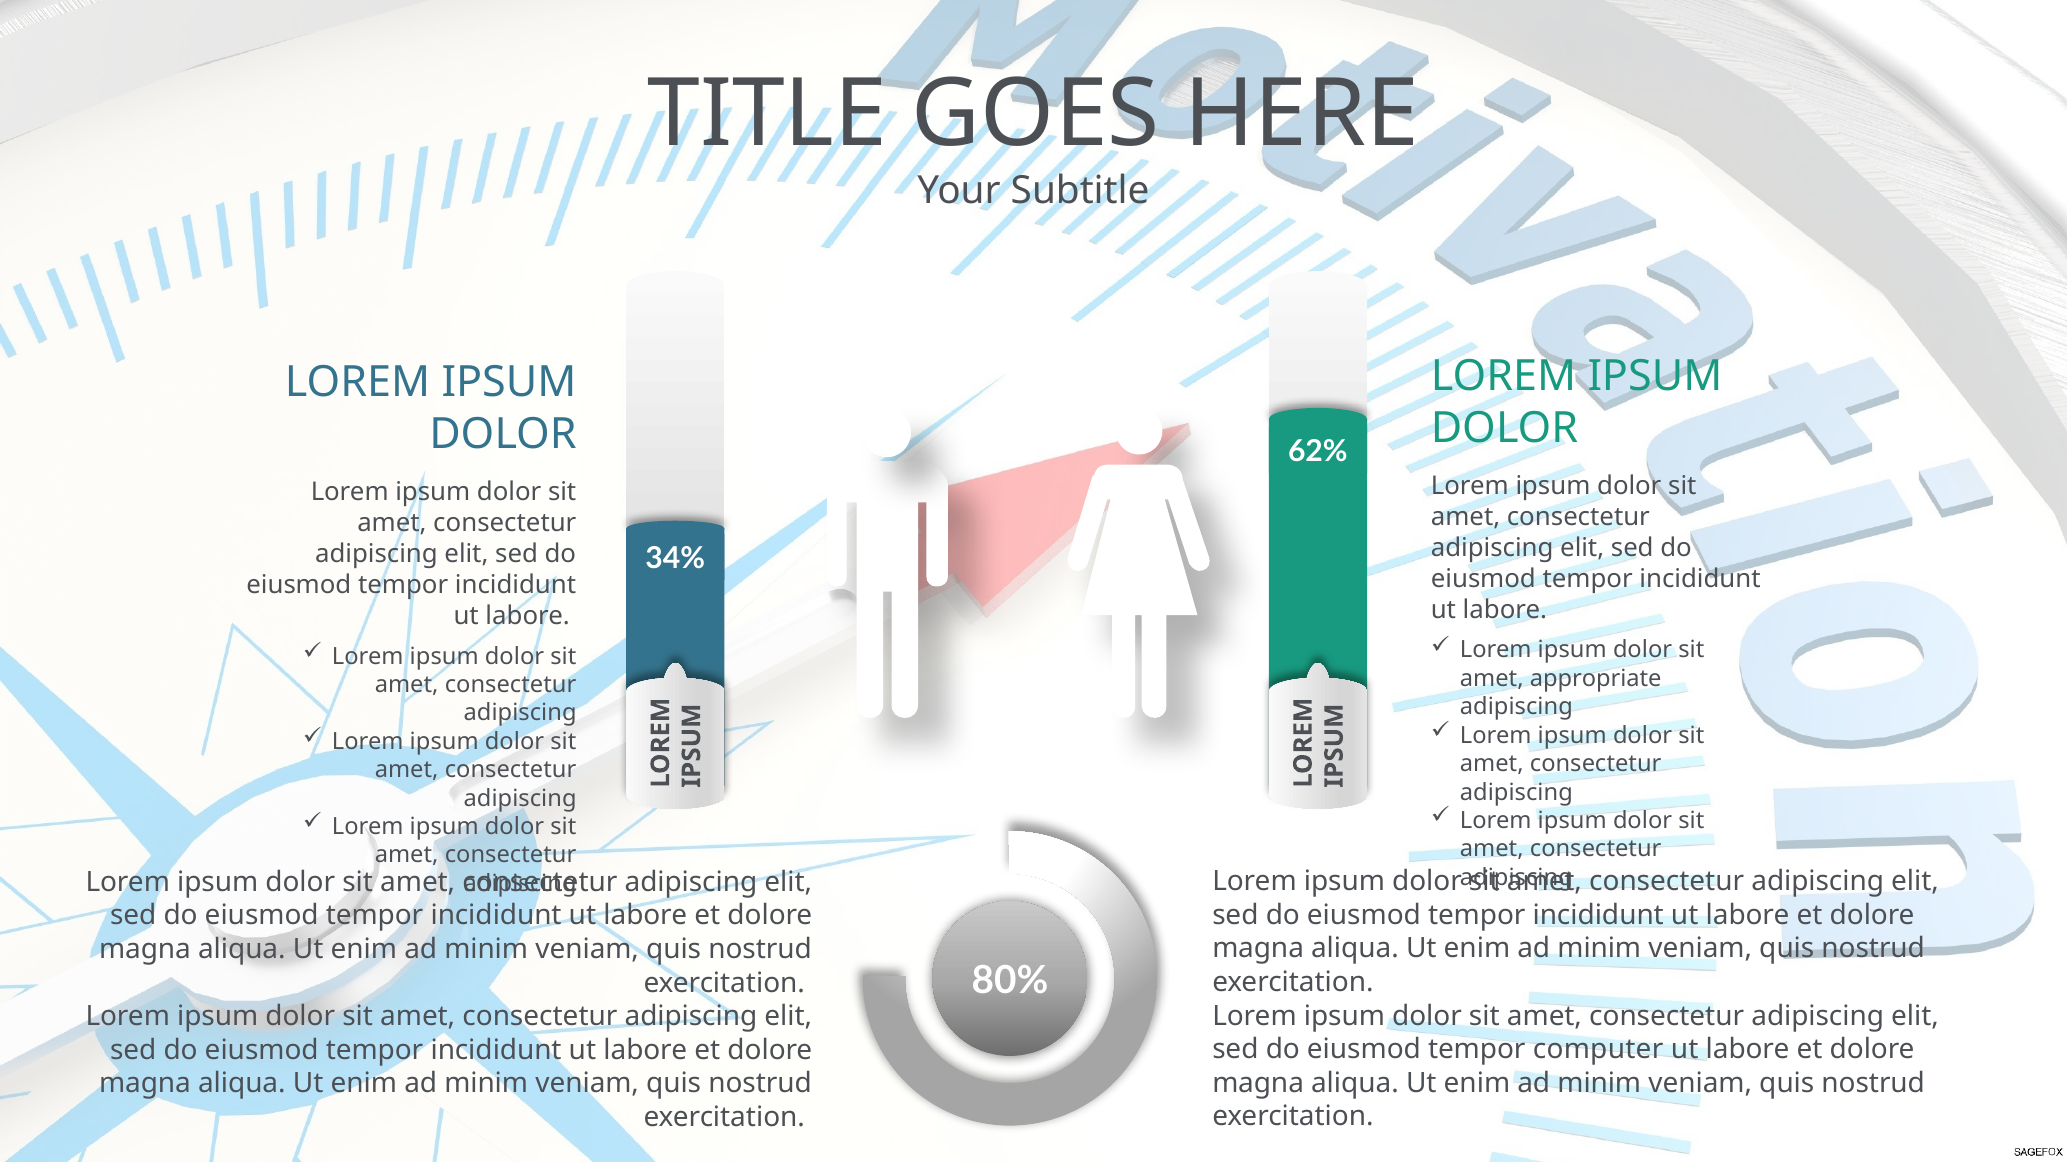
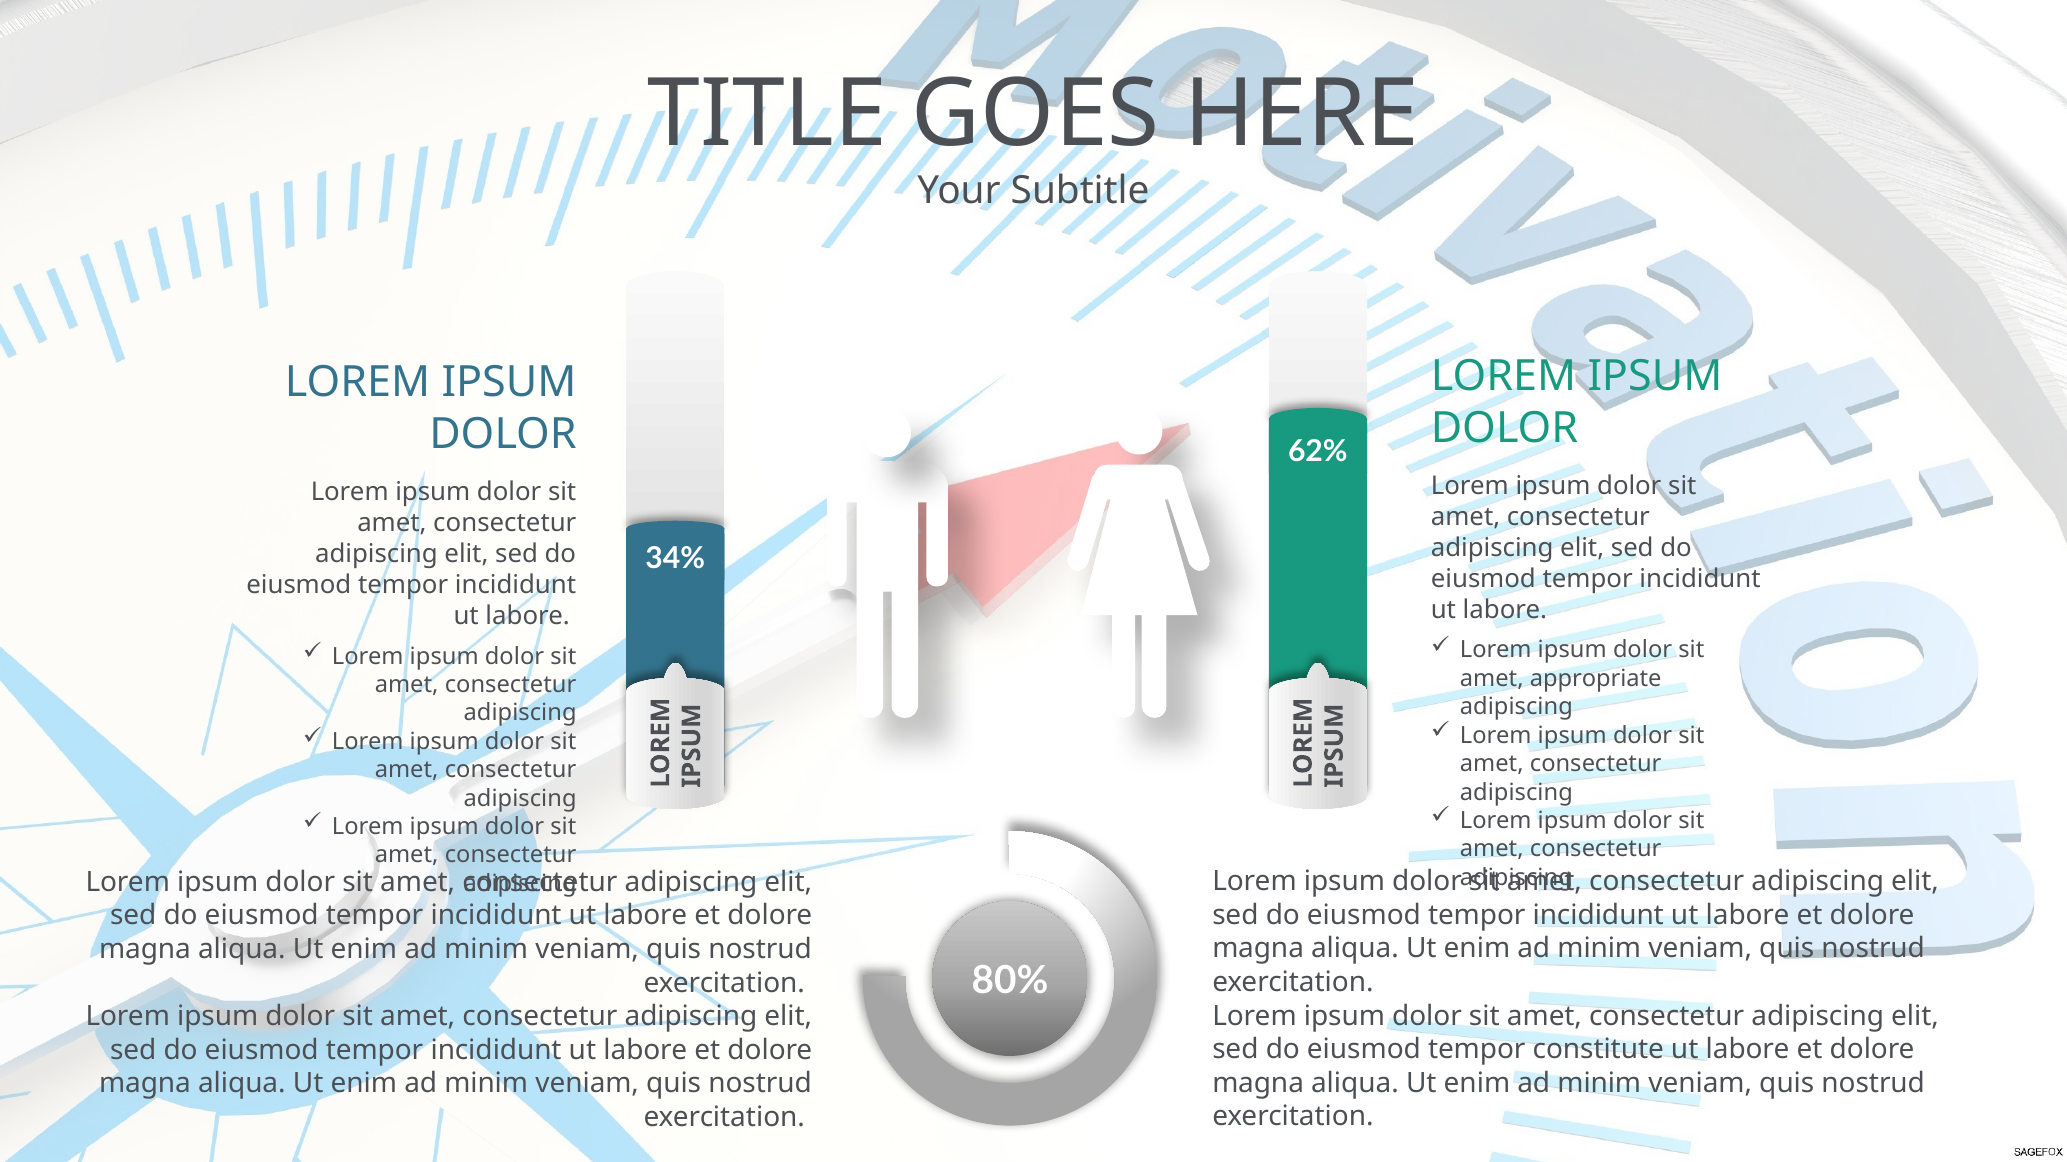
computer: computer -> constitute
